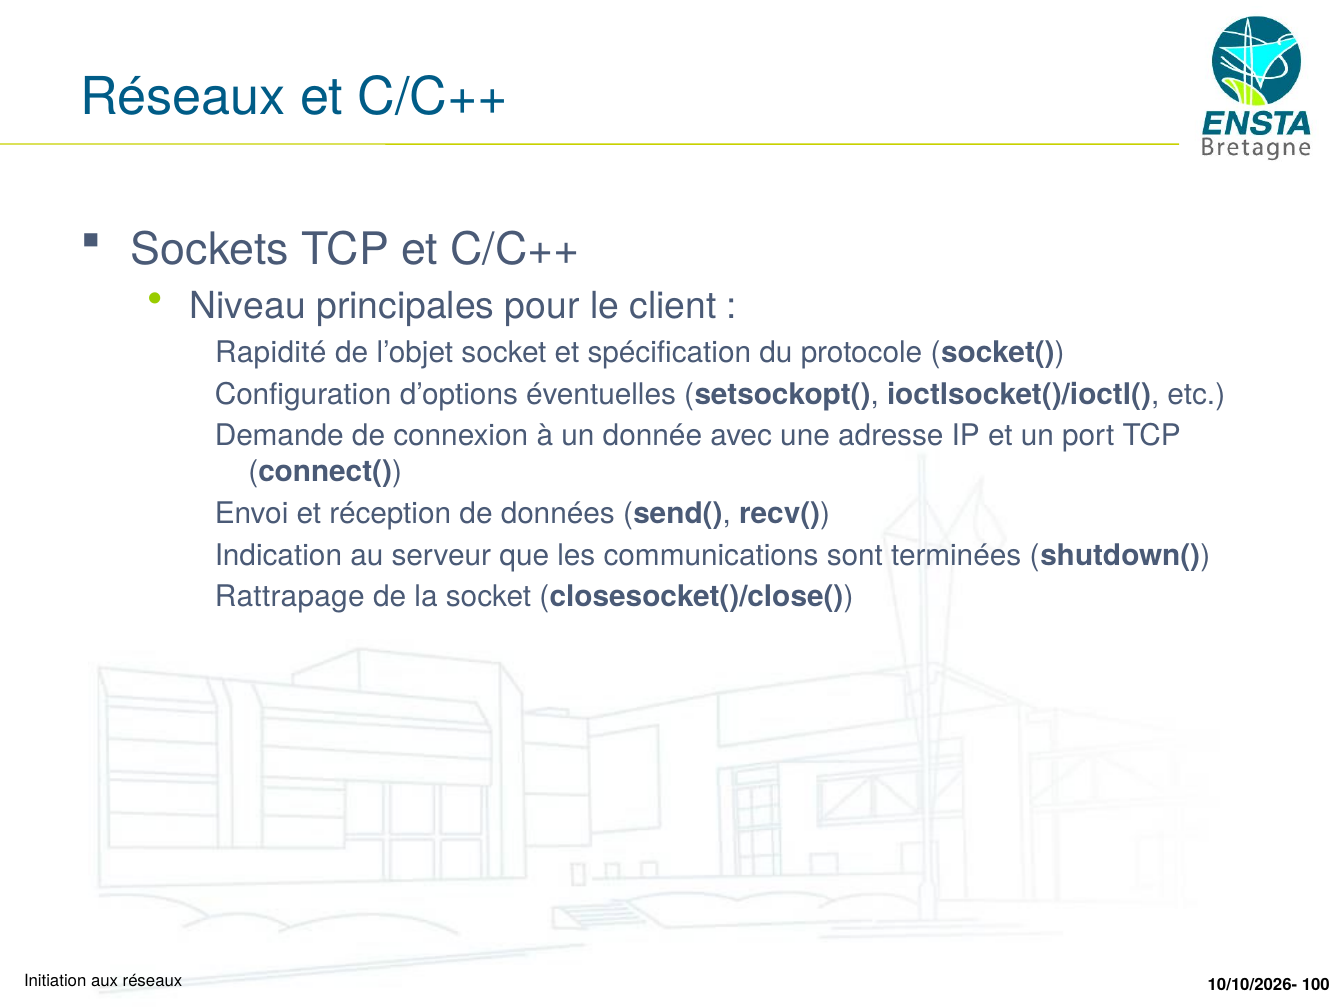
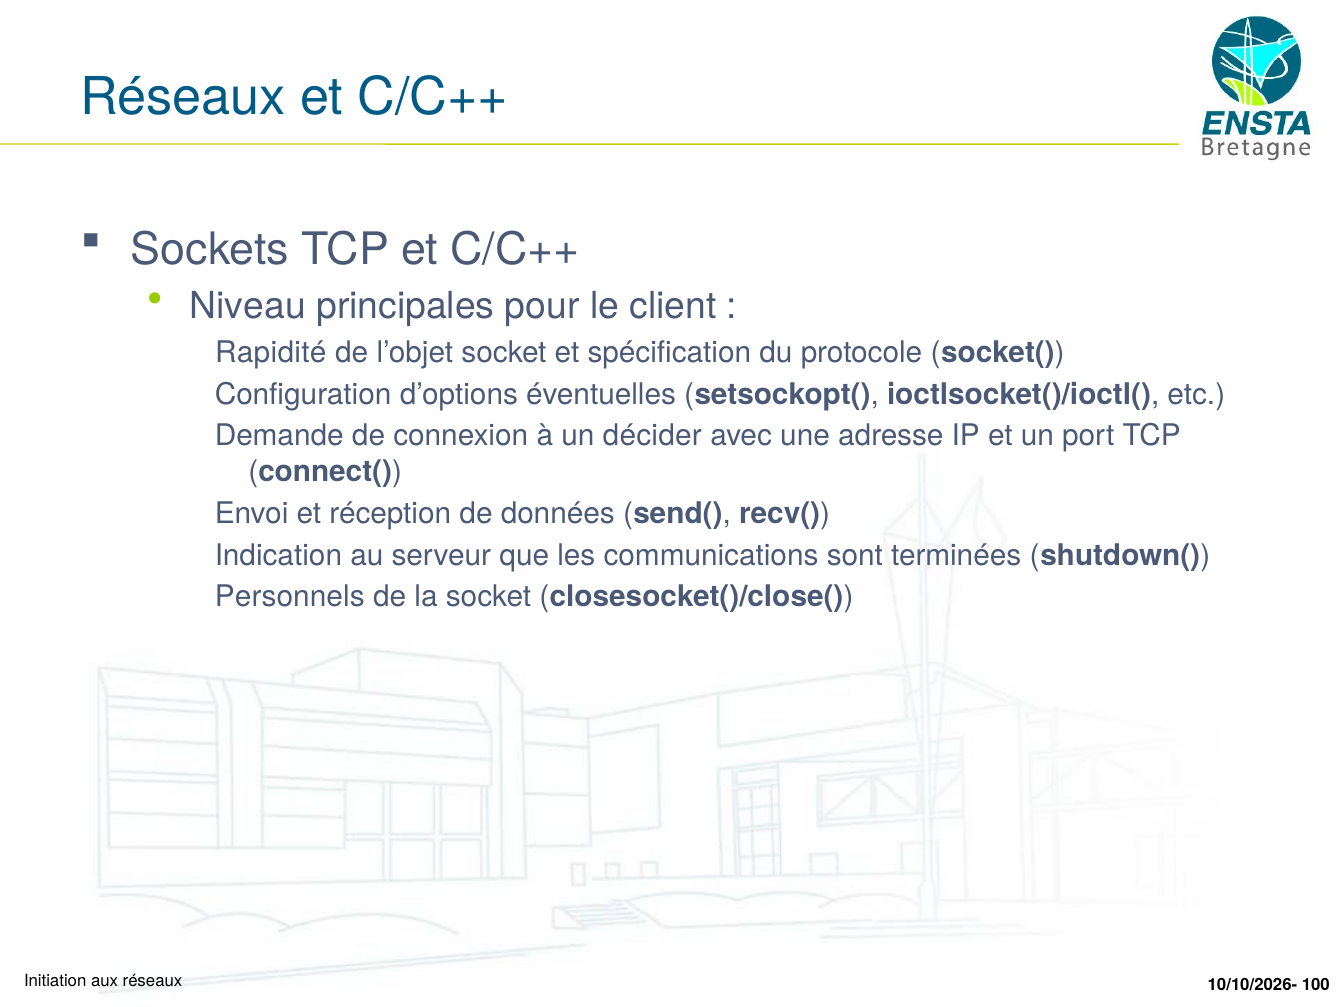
donnée: donnée -> décider
Rattrapage: Rattrapage -> Personnels
